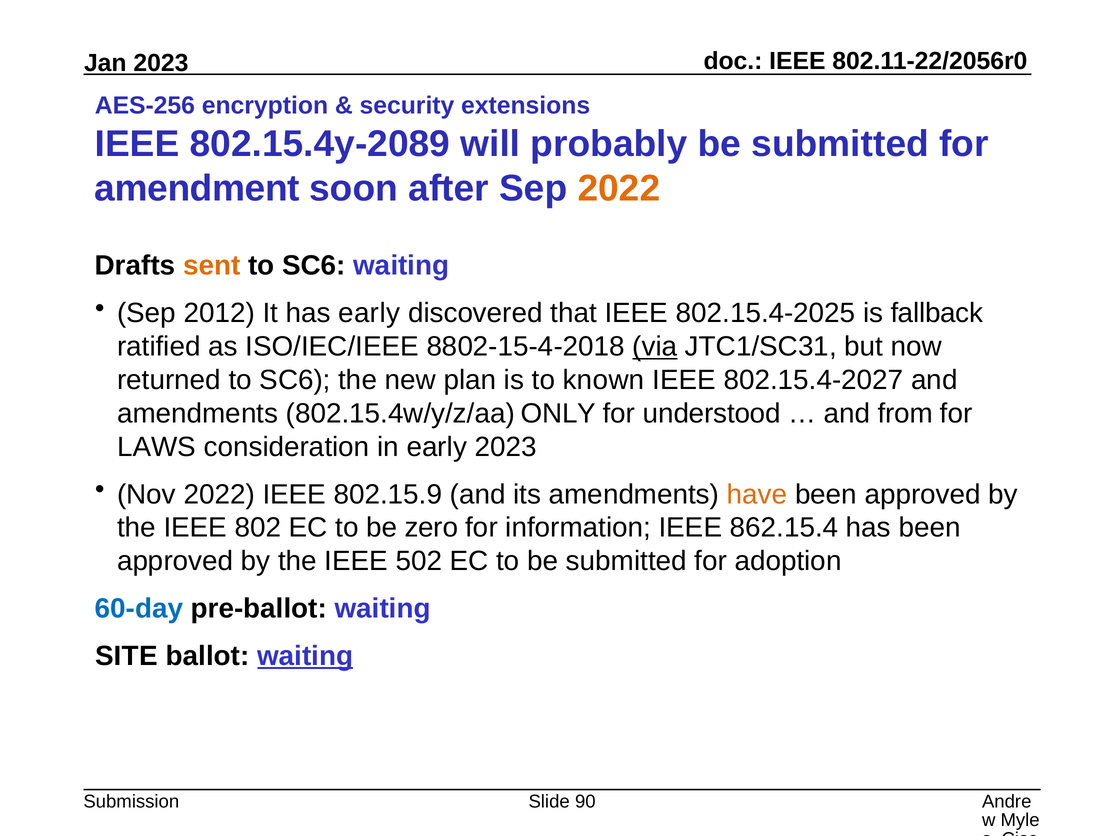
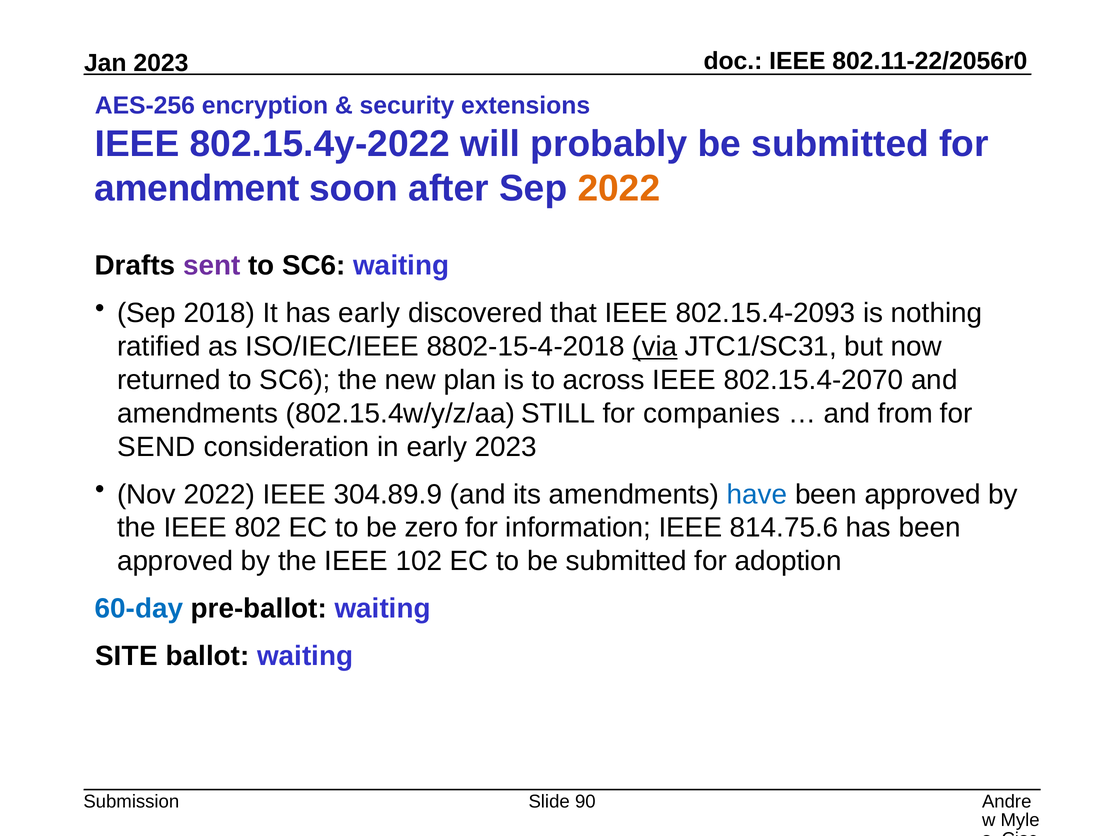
802.15.4y-2089: 802.15.4y-2089 -> 802.15.4y-2022
sent colour: orange -> purple
2012: 2012 -> 2018
802.15.4-2025: 802.15.4-2025 -> 802.15.4-2093
fallback: fallback -> nothing
known: known -> across
802.15.4-2027: 802.15.4-2027 -> 802.15.4-2070
ONLY: ONLY -> STILL
understood: understood -> companies
LAWS: LAWS -> SEND
802.15.9: 802.15.9 -> 304.89.9
have colour: orange -> blue
862.15.4: 862.15.4 -> 814.75.6
502: 502 -> 102
waiting at (305, 656) underline: present -> none
